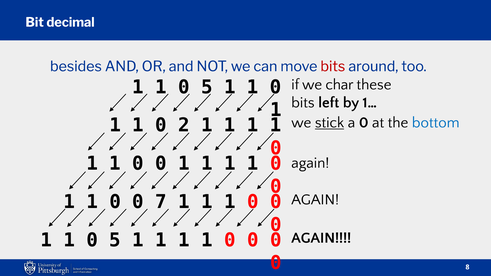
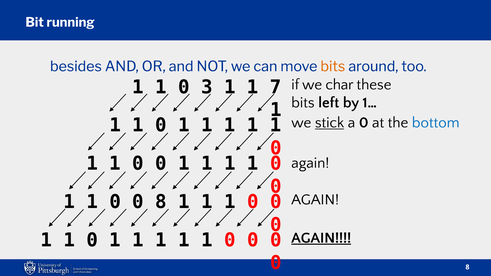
decimal: decimal -> running
bits at (333, 67) colour: red -> orange
5 at (207, 87): 5 -> 3
0 at (276, 87): 0 -> 7
2 at (184, 125): 2 -> 1
0 7: 7 -> 8
AGAIN at (321, 238) underline: none -> present
5 at (115, 240): 5 -> 1
